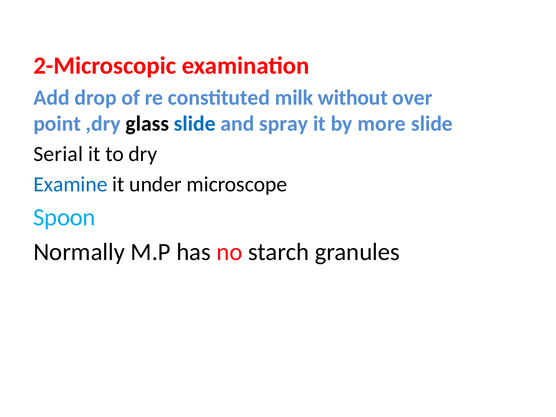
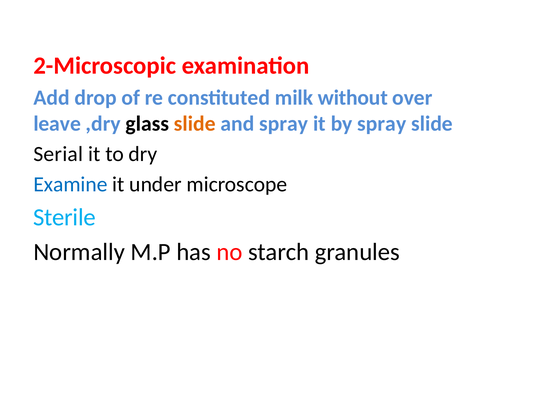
point: point -> leave
slide at (195, 124) colour: blue -> orange
by more: more -> spray
Spoon: Spoon -> Sterile
